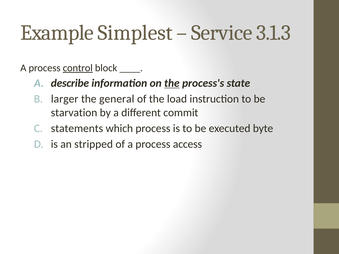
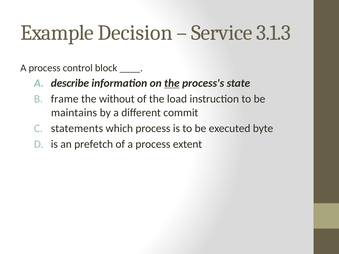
Simplest: Simplest -> Decision
control underline: present -> none
larger: larger -> frame
general: general -> without
starvation: starvation -> maintains
stripped: stripped -> prefetch
access: access -> extent
